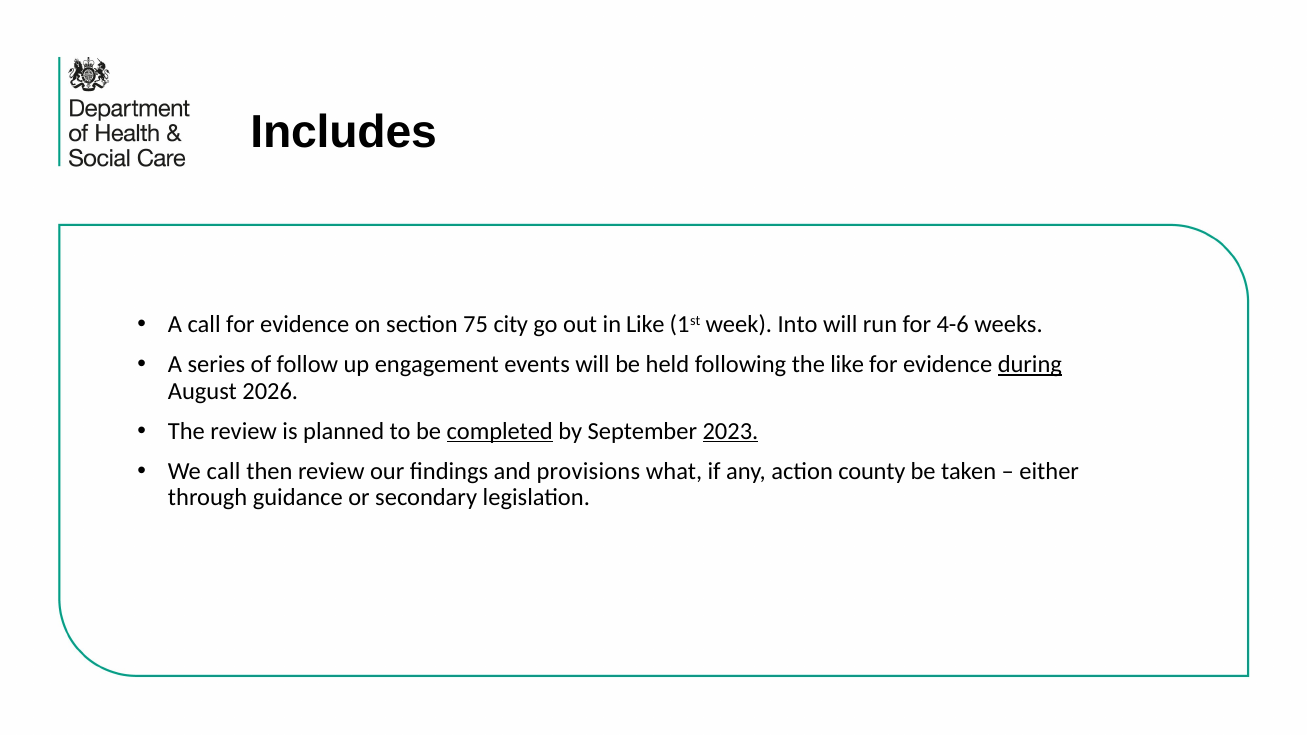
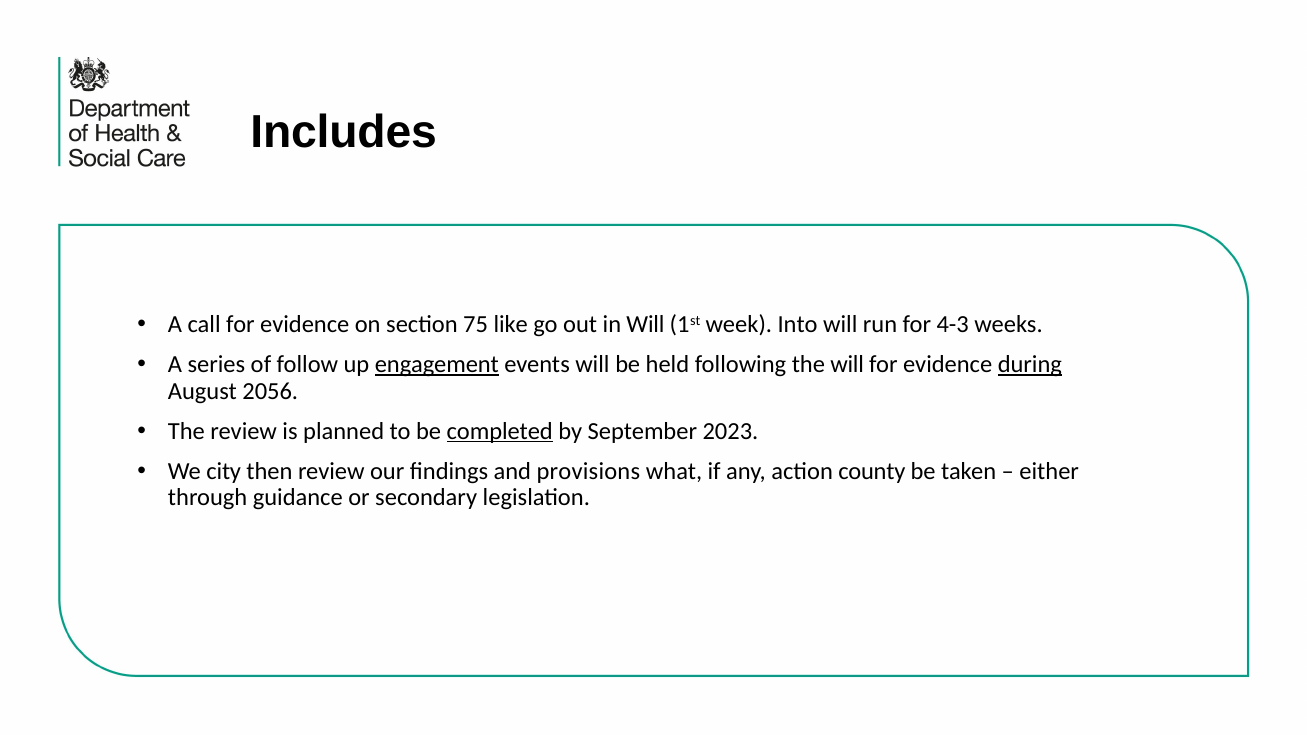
city: city -> like
in Like: Like -> Will
4-6: 4-6 -> 4-3
engagement underline: none -> present
the like: like -> will
2026: 2026 -> 2056
2023 underline: present -> none
We call: call -> city
